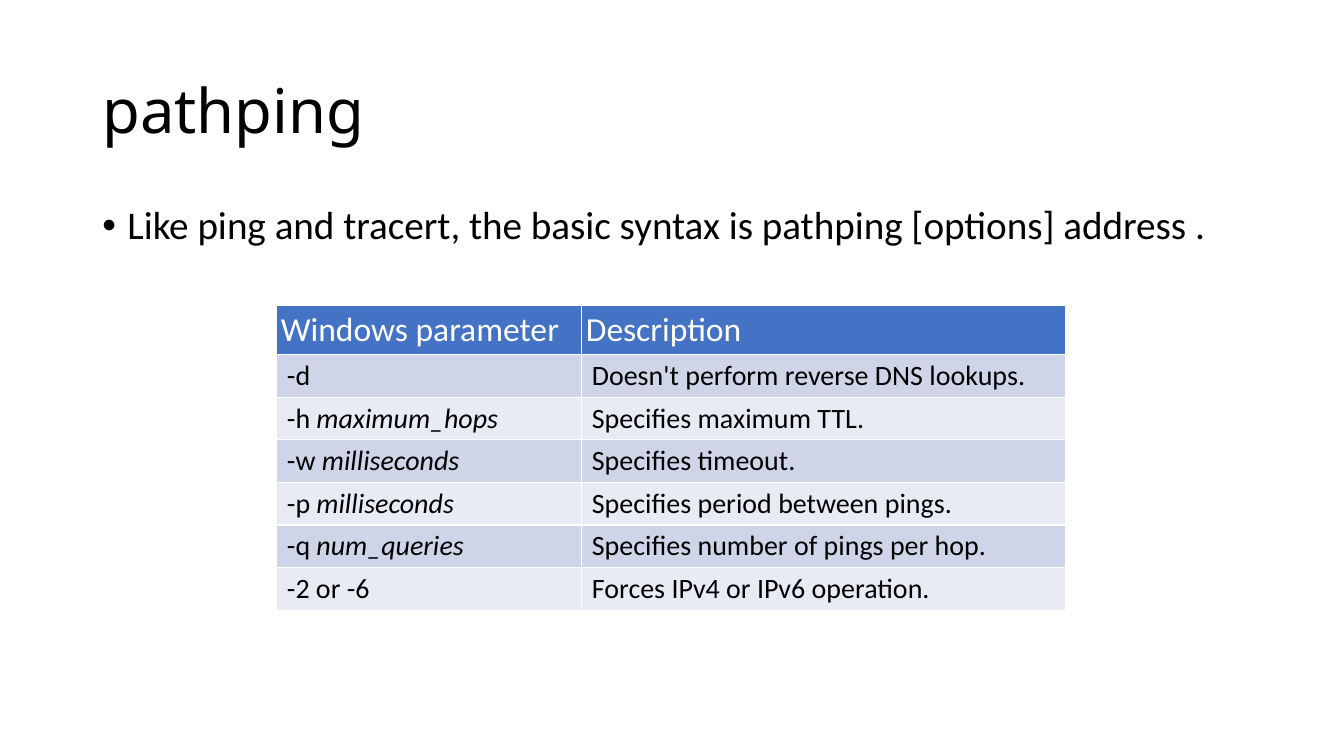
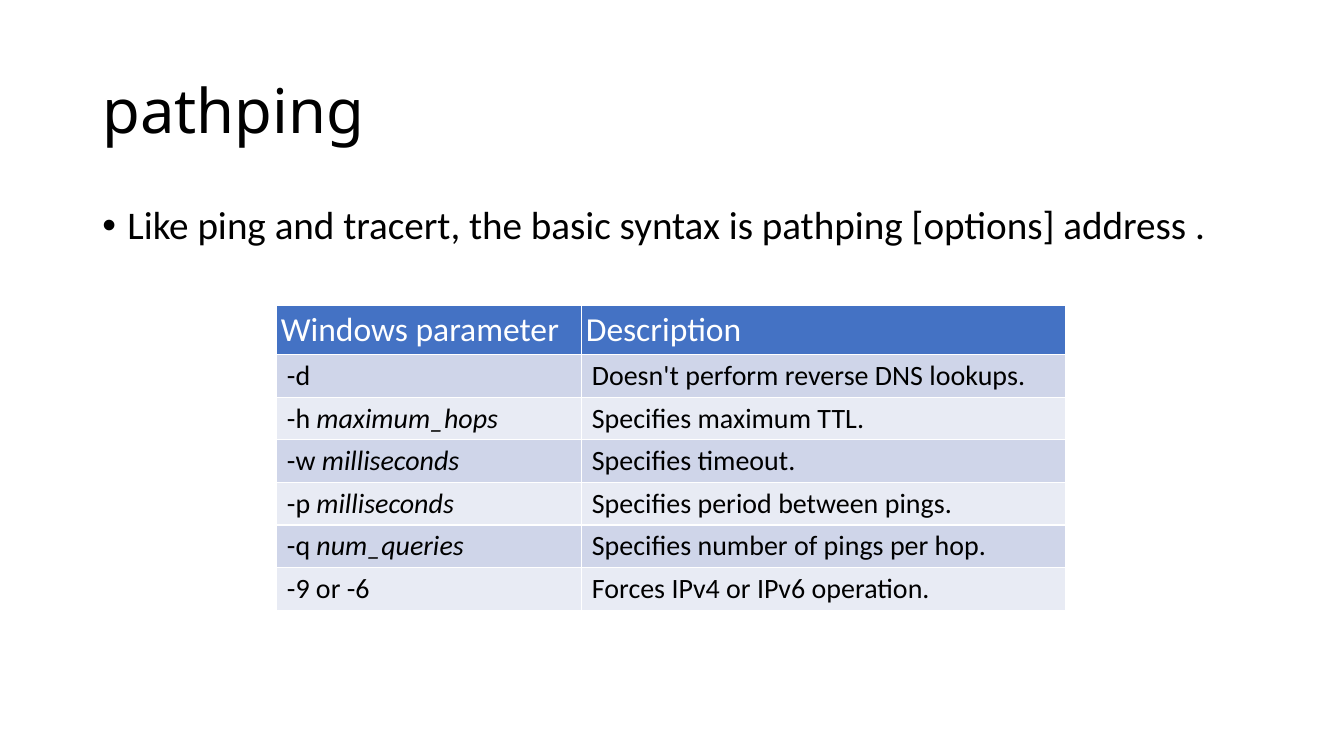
-2: -2 -> -9
